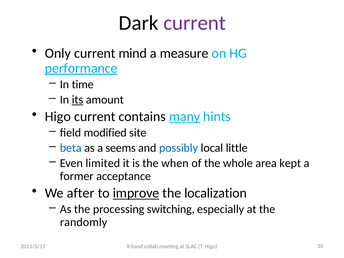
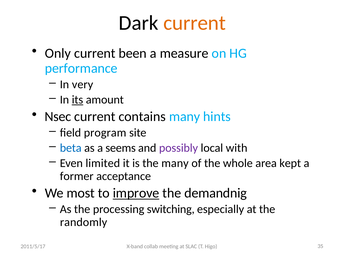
current at (195, 23) colour: purple -> orange
mind: mind -> been
performance underline: present -> none
time: time -> very
Higo at (58, 117): Higo -> Nsec
many at (185, 117) underline: present -> none
modified: modified -> program
possibly colour: blue -> purple
little: little -> with
the when: when -> many
after: after -> most
localization: localization -> demandnig
